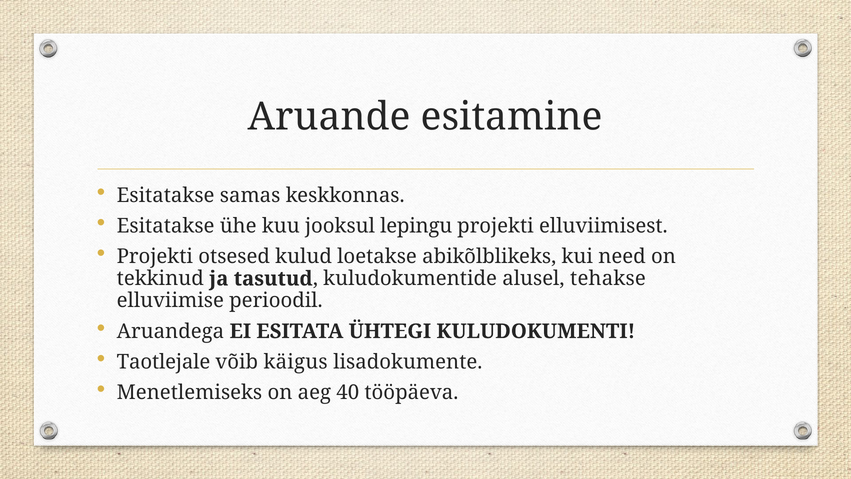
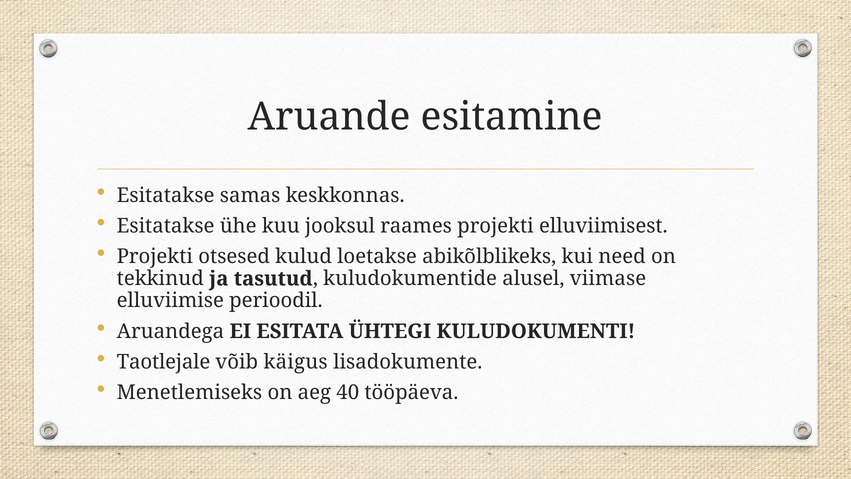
lepingu: lepingu -> raames
tehakse: tehakse -> viimase
